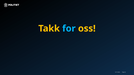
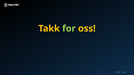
for colour: light blue -> light green
